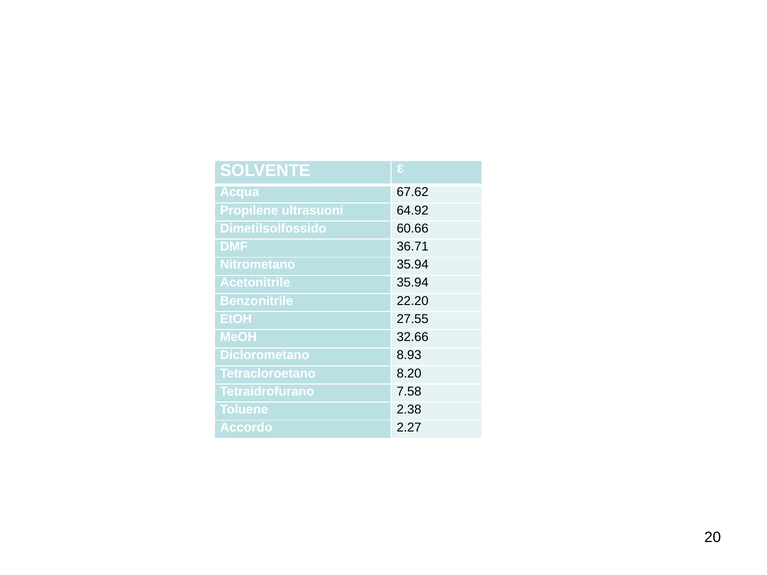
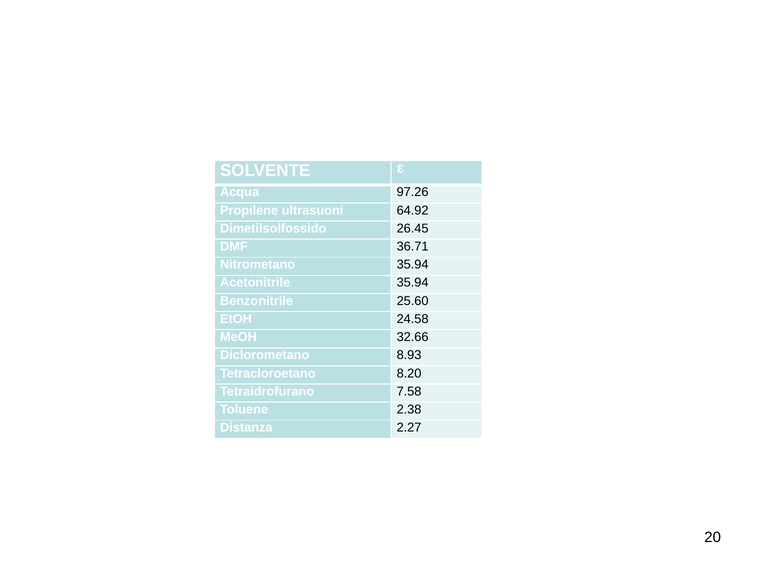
67.62: 67.62 -> 97.26
60.66: 60.66 -> 26.45
22.20: 22.20 -> 25.60
27.55: 27.55 -> 24.58
Accordo: Accordo -> Distanza
